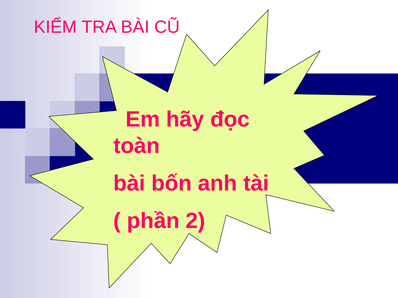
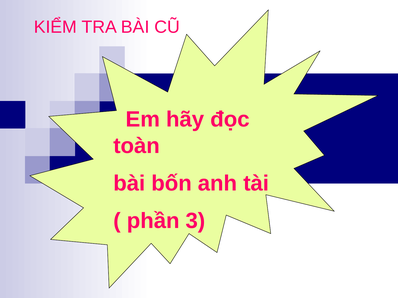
2: 2 -> 3
